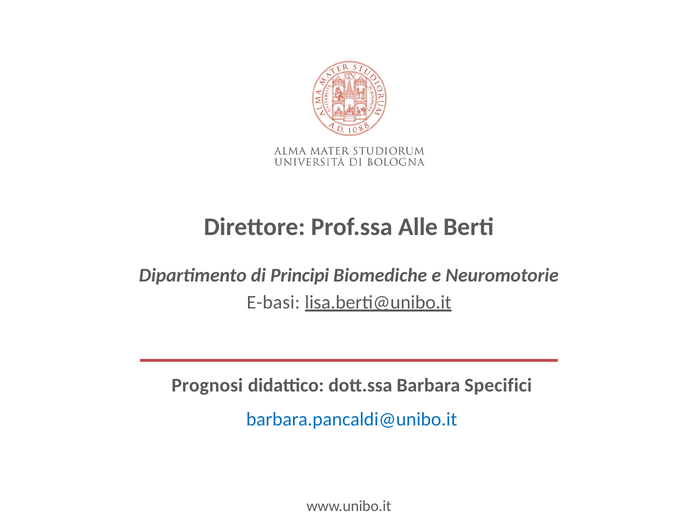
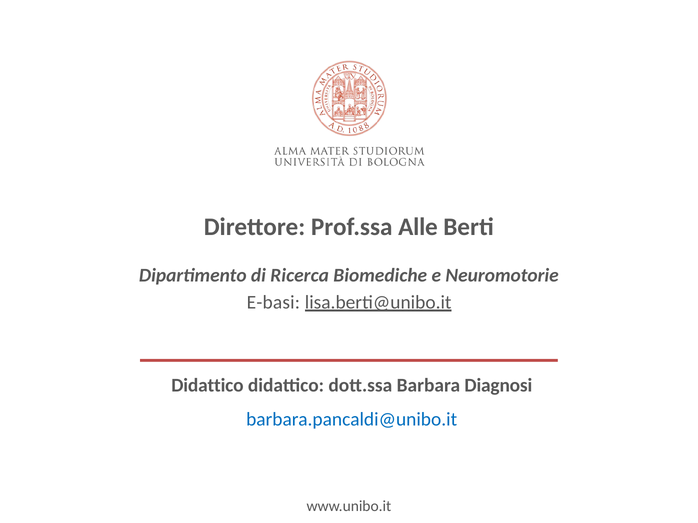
Principi: Principi -> Ricerca
Prognosi at (207, 386): Prognosi -> Didattico
Specifici: Specifici -> Diagnosi
